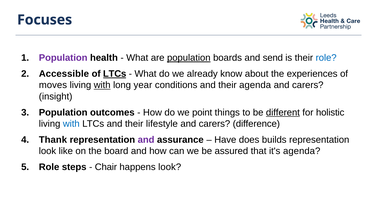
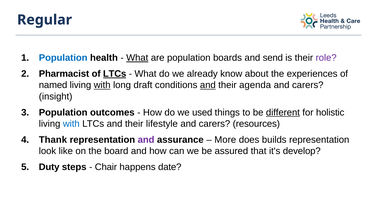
Focuses: Focuses -> Regular
Population at (63, 58) colour: purple -> blue
What at (137, 58) underline: none -> present
population at (189, 58) underline: present -> none
role at (326, 58) colour: blue -> purple
Accessible: Accessible -> Pharmacist
moves: moves -> named
year: year -> draft
and at (208, 85) underline: none -> present
point: point -> used
difference: difference -> resources
Have: Have -> More
it's agenda: agenda -> develop
Role at (49, 167): Role -> Duty
happens look: look -> date
